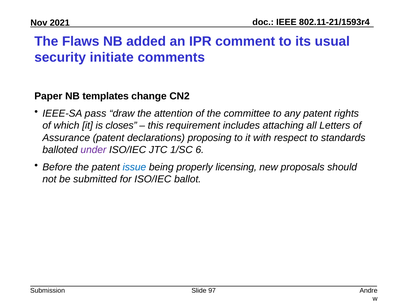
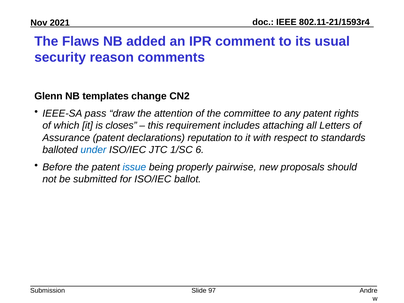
initiate: initiate -> reason
Paper: Paper -> Glenn
proposing: proposing -> reputation
under colour: purple -> blue
licensing: licensing -> pairwise
